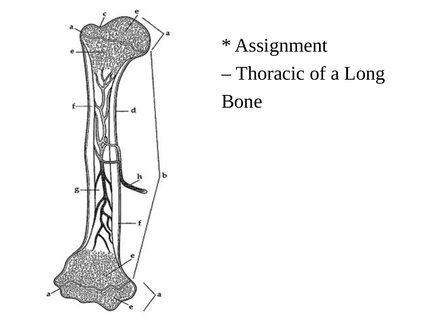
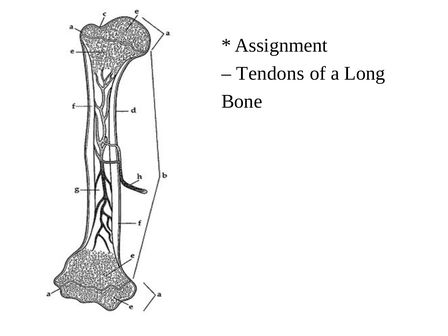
Thoracic: Thoracic -> Tendons
